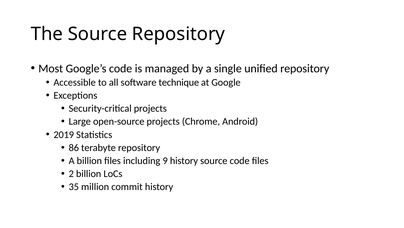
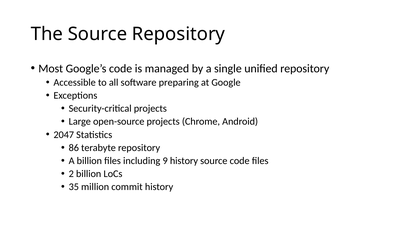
technique: technique -> preparing
2019: 2019 -> 2047
